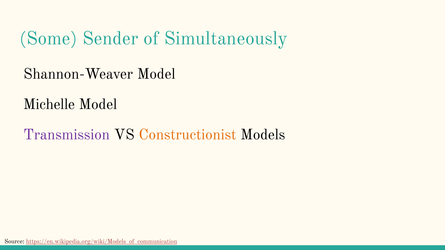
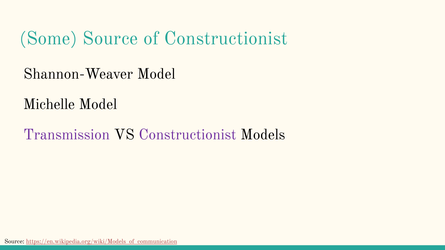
Some Sender: Sender -> Source
of Simultaneously: Simultaneously -> Constructionist
Constructionist at (188, 135) colour: orange -> purple
